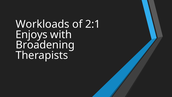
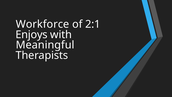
Workloads: Workloads -> Workforce
Broadening: Broadening -> Meaningful
